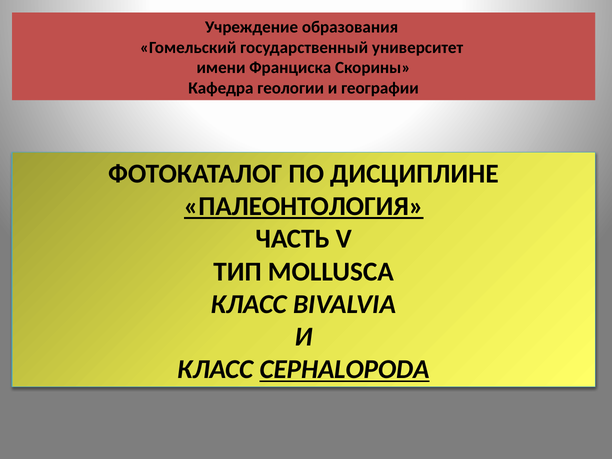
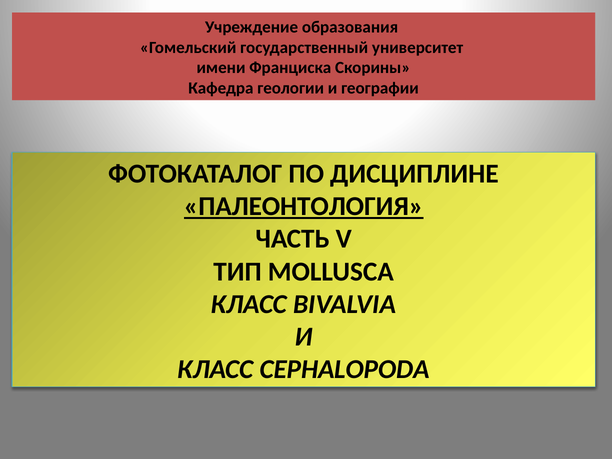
CEPHALOPODA underline: present -> none
